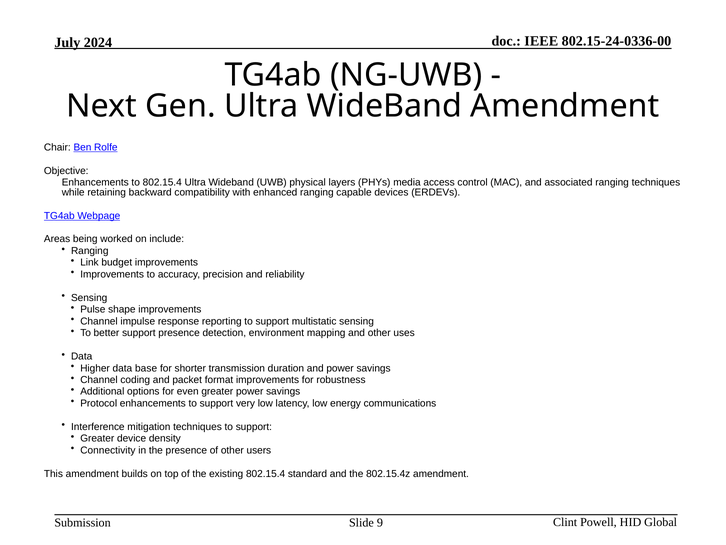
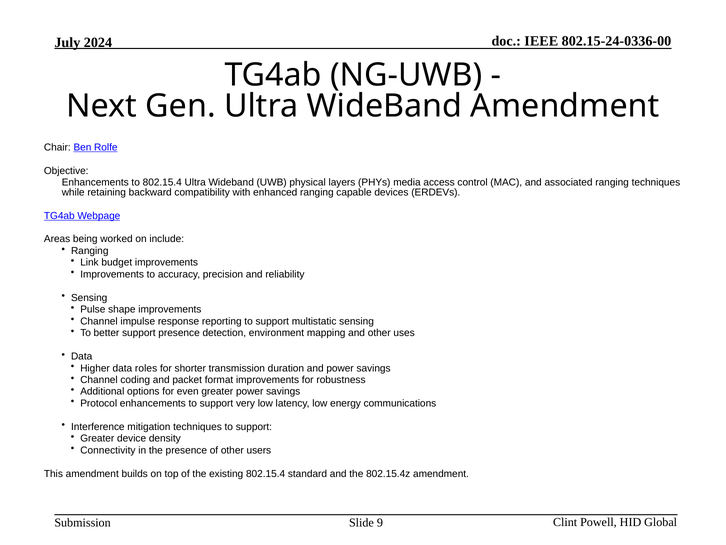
base: base -> roles
